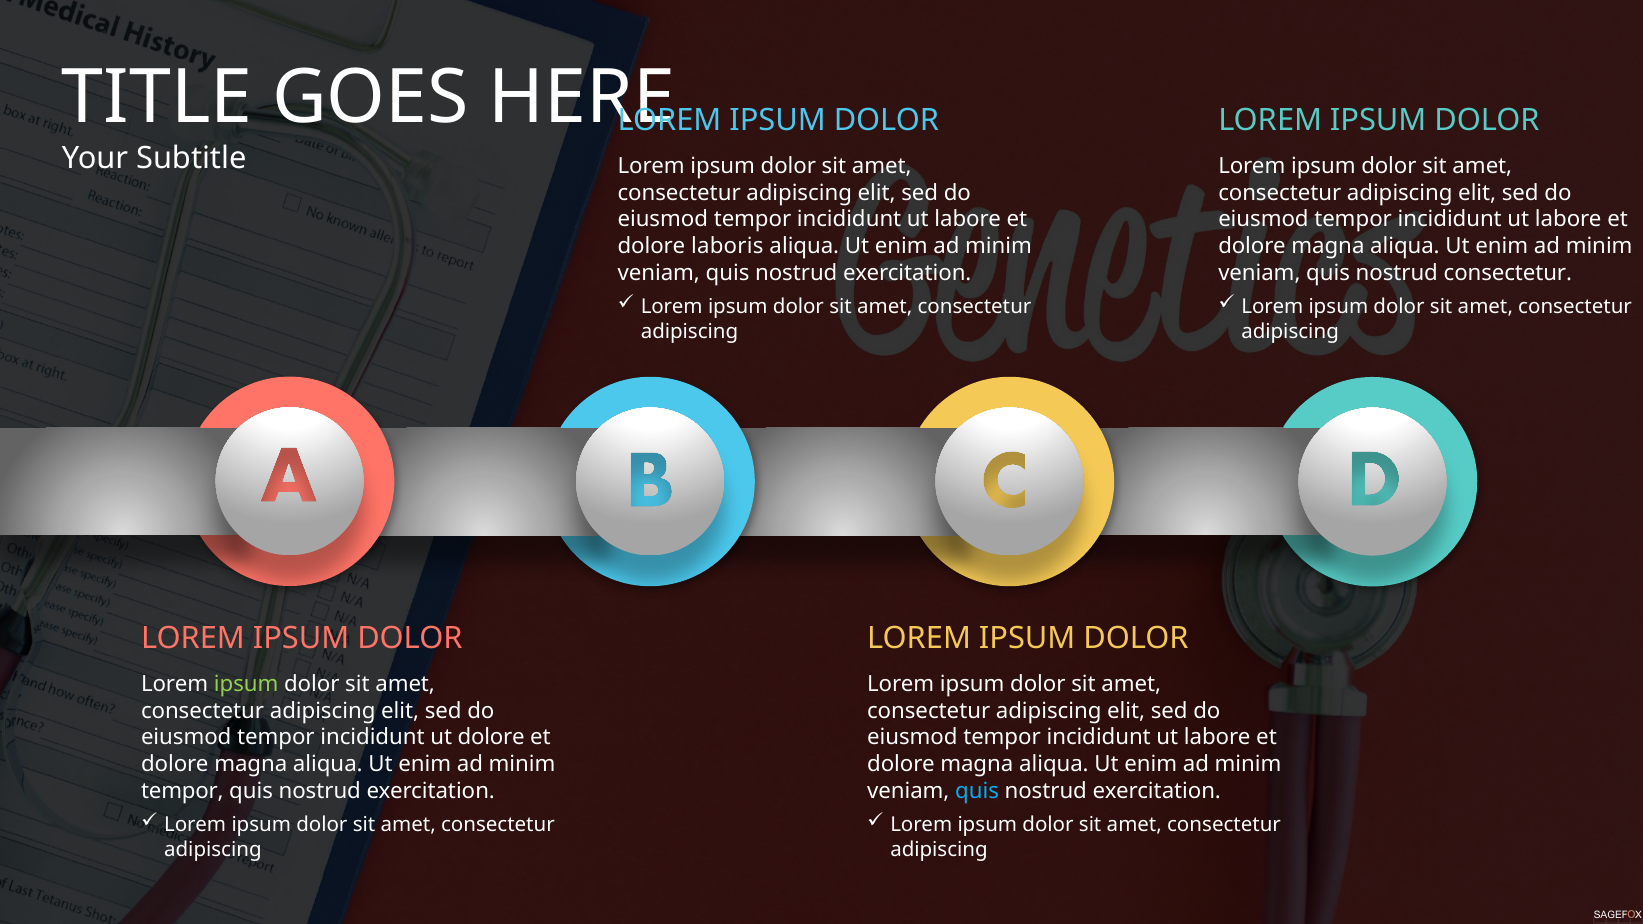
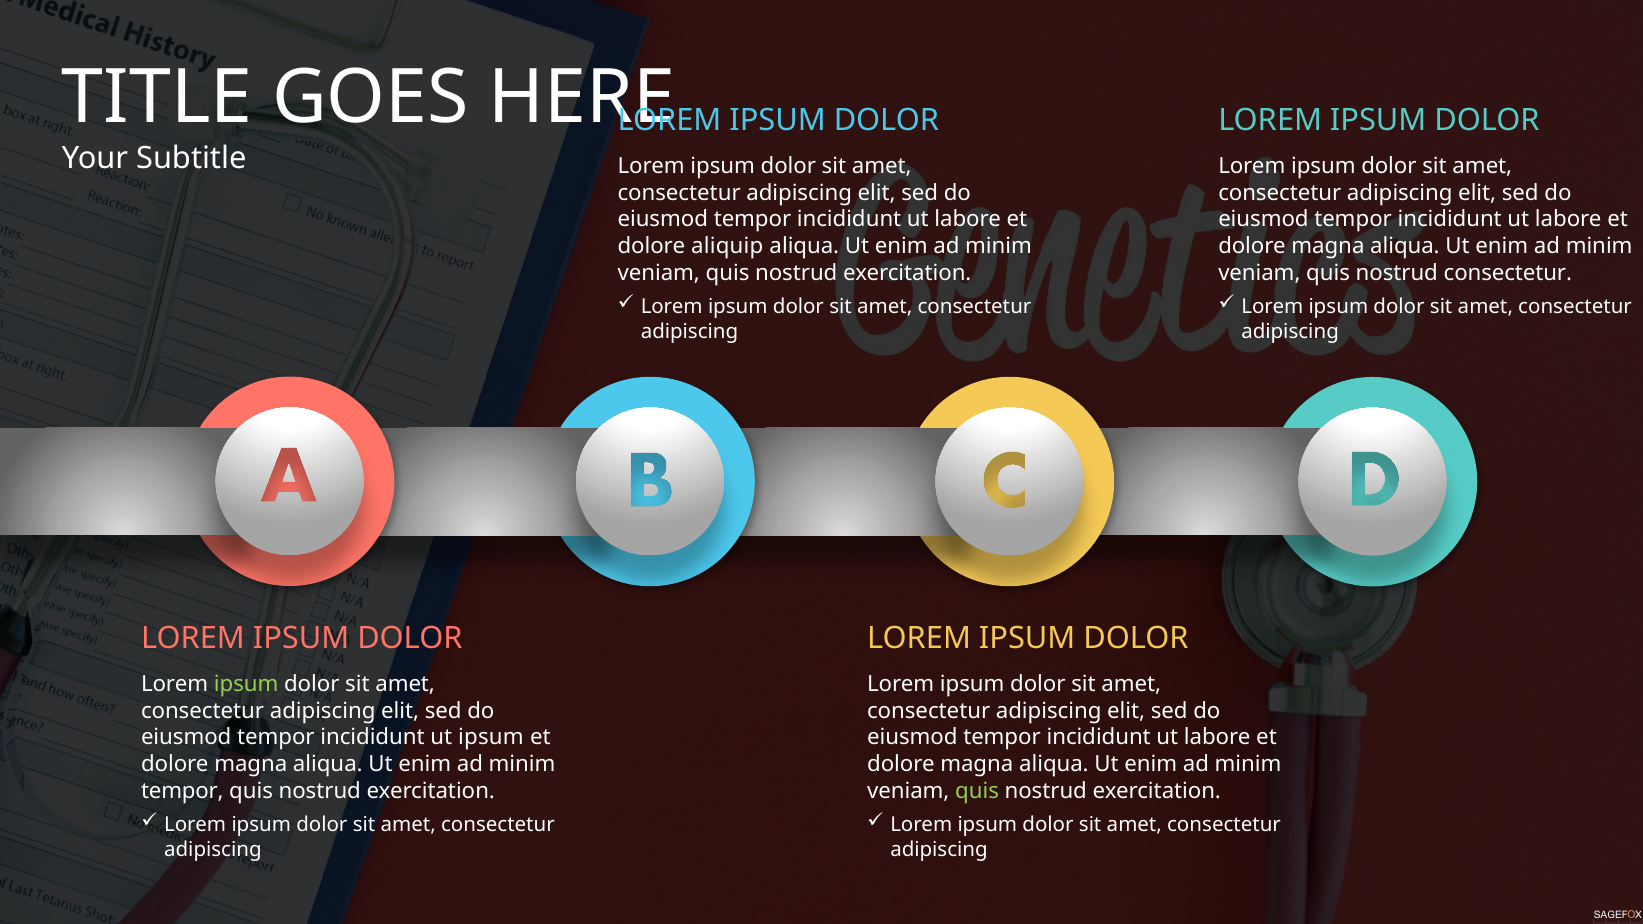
laboris: laboris -> aliquip
ut dolore: dolore -> ipsum
quis at (977, 791) colour: light blue -> light green
